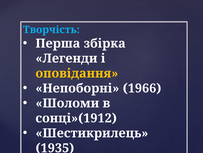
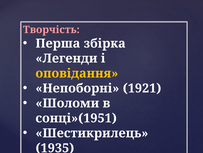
Творчість colour: light blue -> pink
1966: 1966 -> 1921
сонці»(1912: сонці»(1912 -> сонці»(1951
